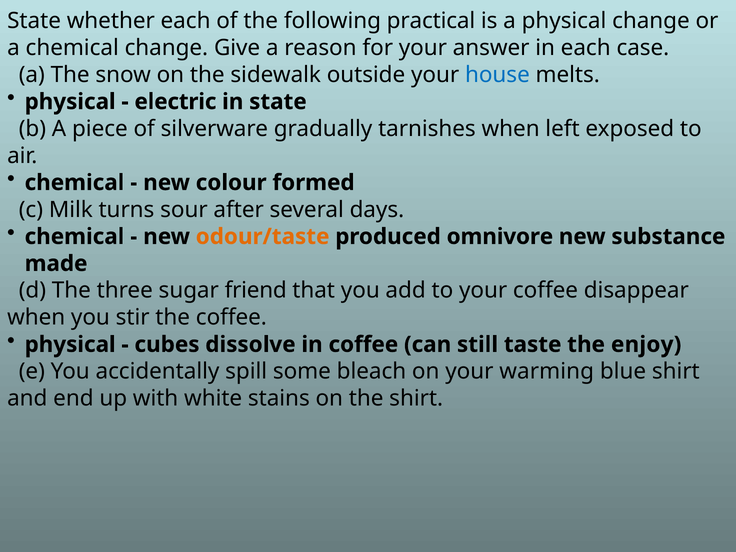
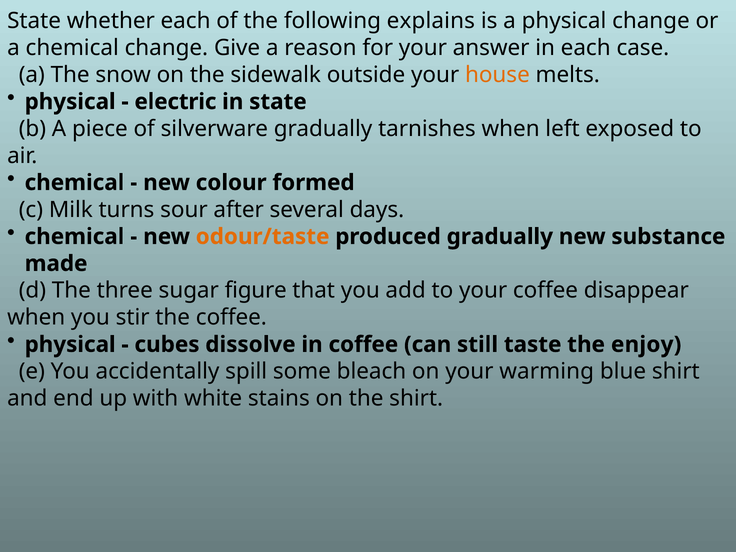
practical: practical -> explains
house colour: blue -> orange
produced omnivore: omnivore -> gradually
friend: friend -> figure
